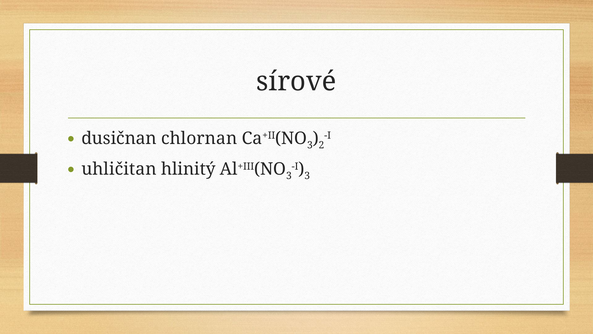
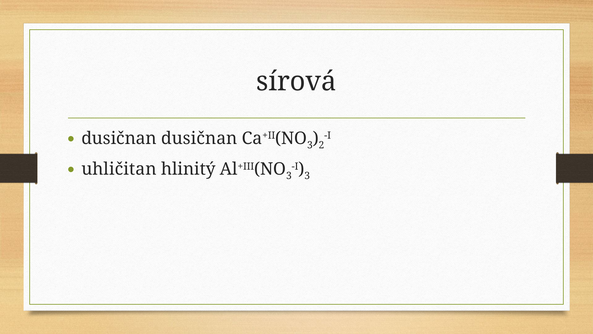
sírové: sírové -> sírová
dusičnan chlornan: chlornan -> dusičnan
